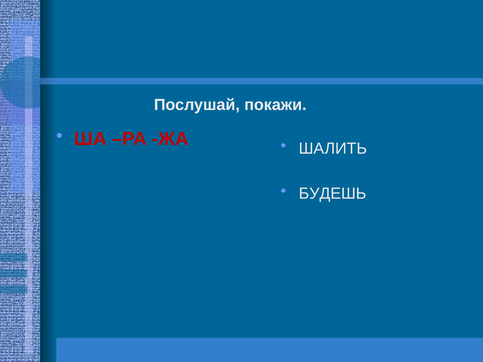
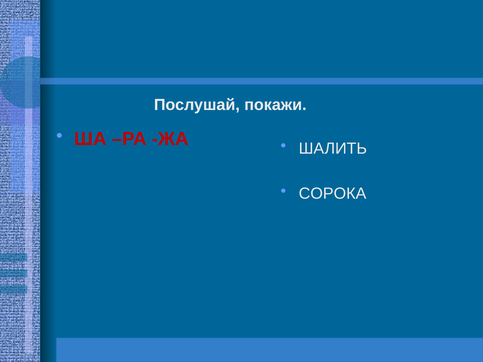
БУДЕШЬ: БУДЕШЬ -> СОРОКА
